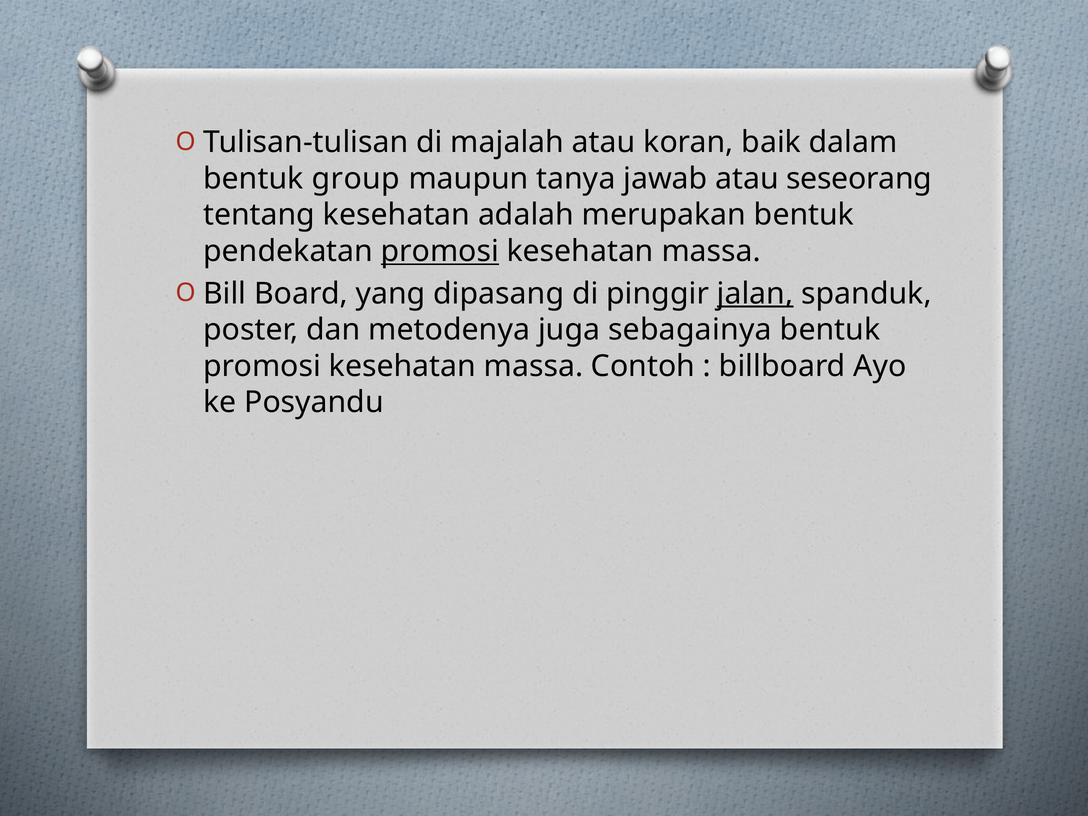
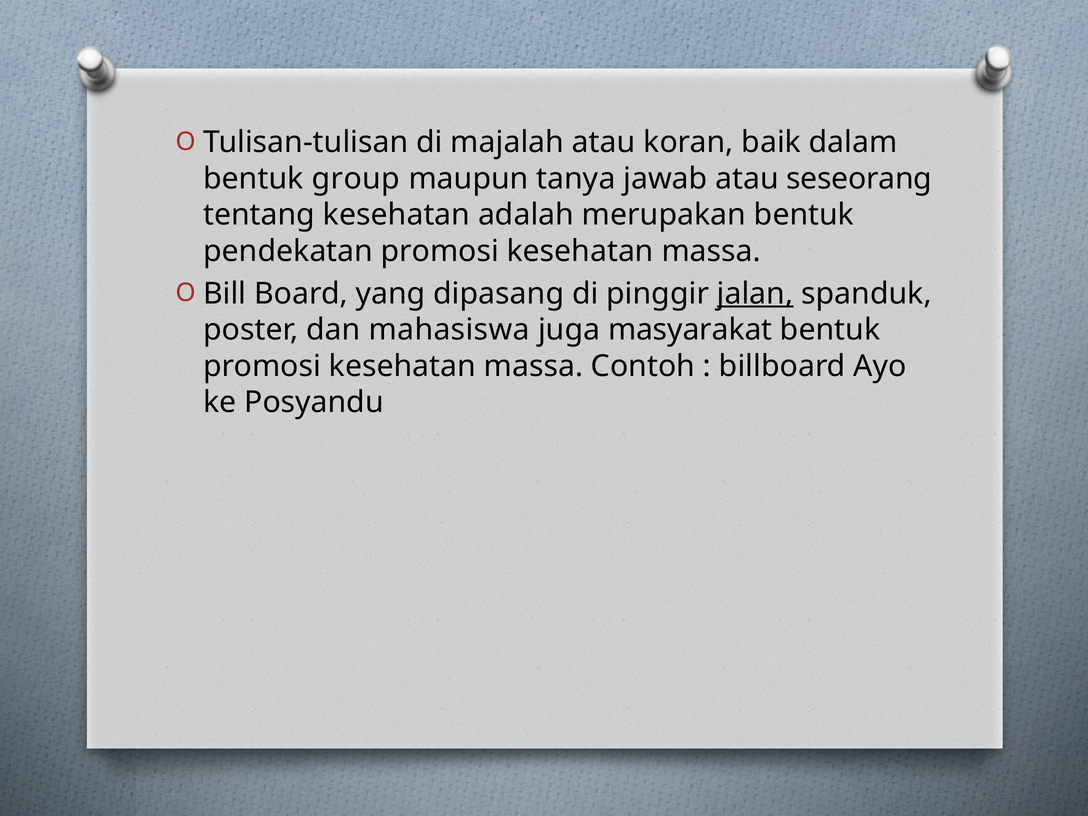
promosi at (440, 251) underline: present -> none
metodenya: metodenya -> mahasiswa
sebagainya: sebagainya -> masyarakat
